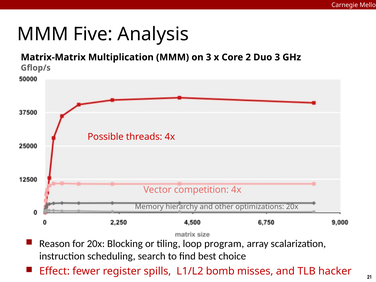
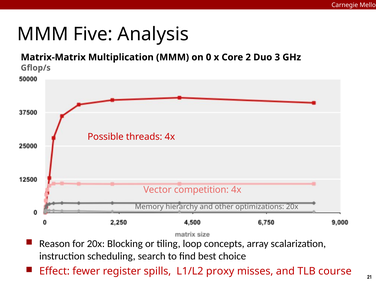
on 3: 3 -> 0
program: program -> concepts
bomb: bomb -> proxy
hacker: hacker -> course
